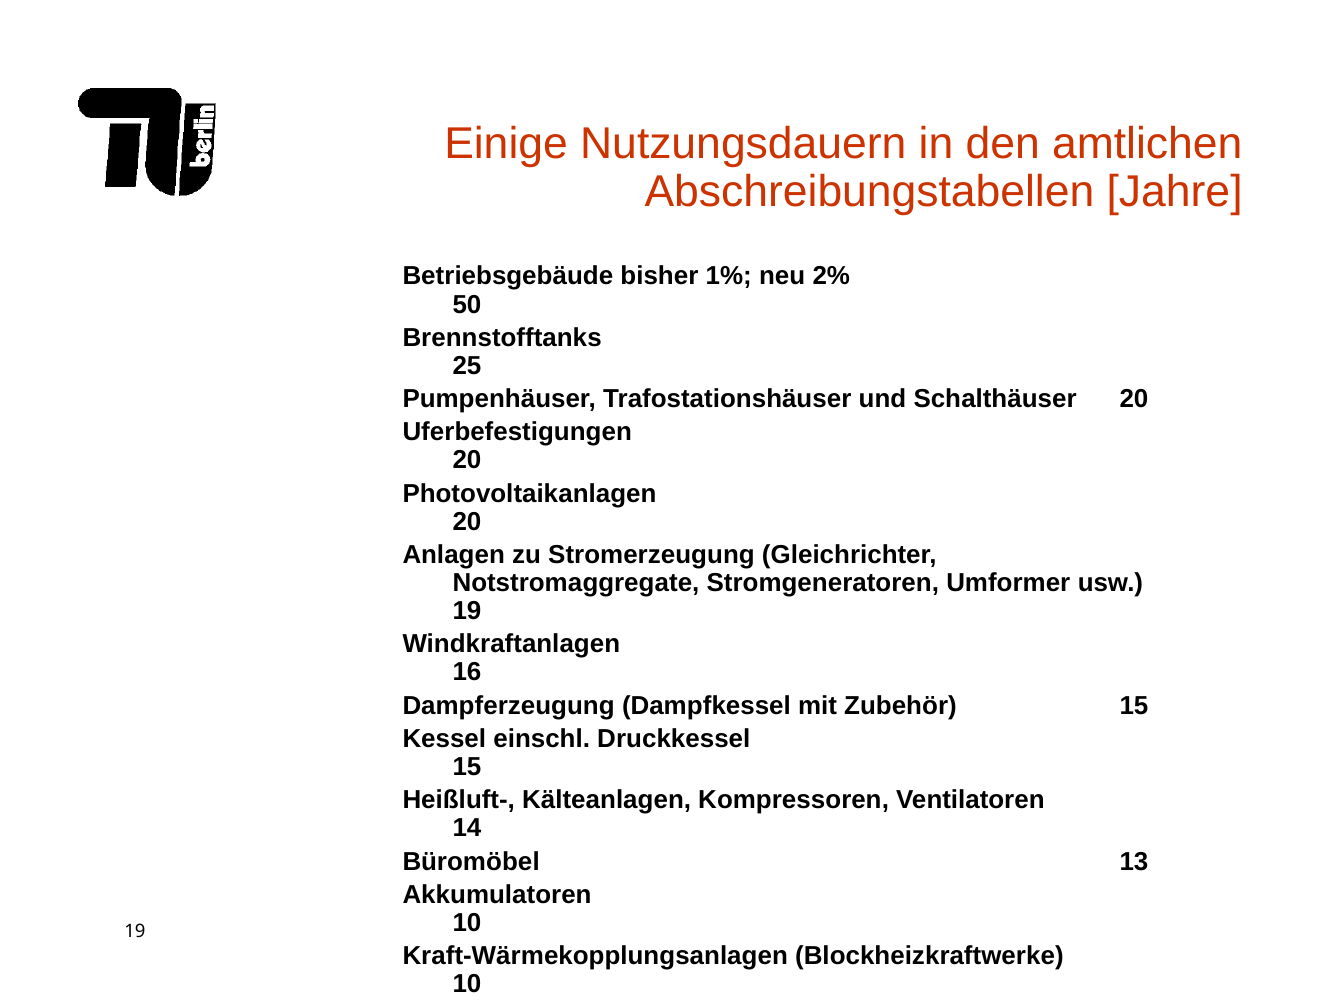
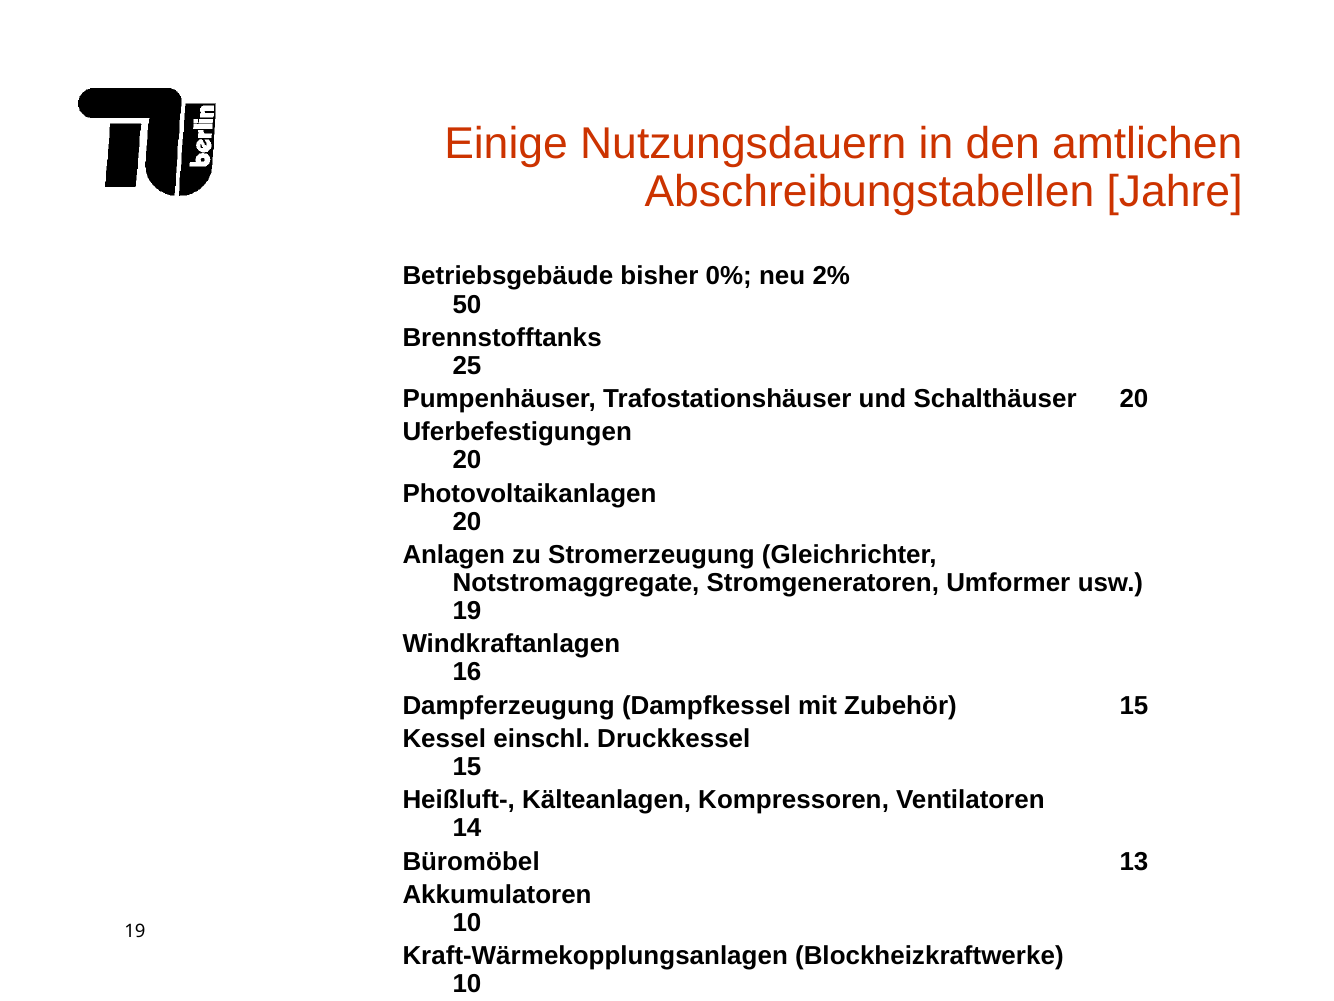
1%: 1% -> 0%
